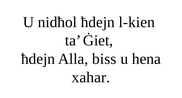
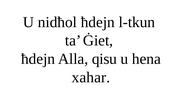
l-kien: l-kien -> l-tkun
biss: biss -> qisu
